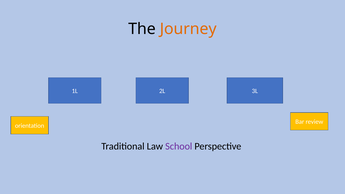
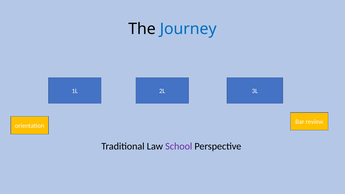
Journey colour: orange -> blue
